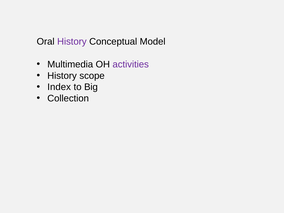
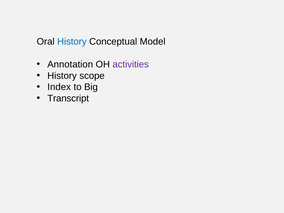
History at (72, 42) colour: purple -> blue
Multimedia: Multimedia -> Annotation
Collection: Collection -> Transcript
